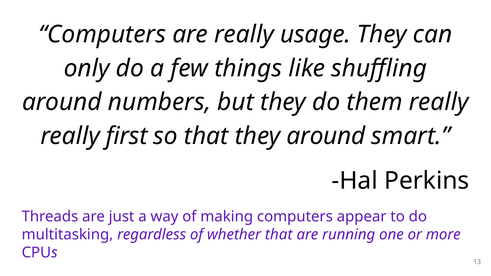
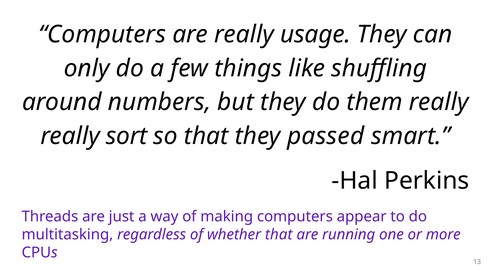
first: first -> sort
they around: around -> passed
